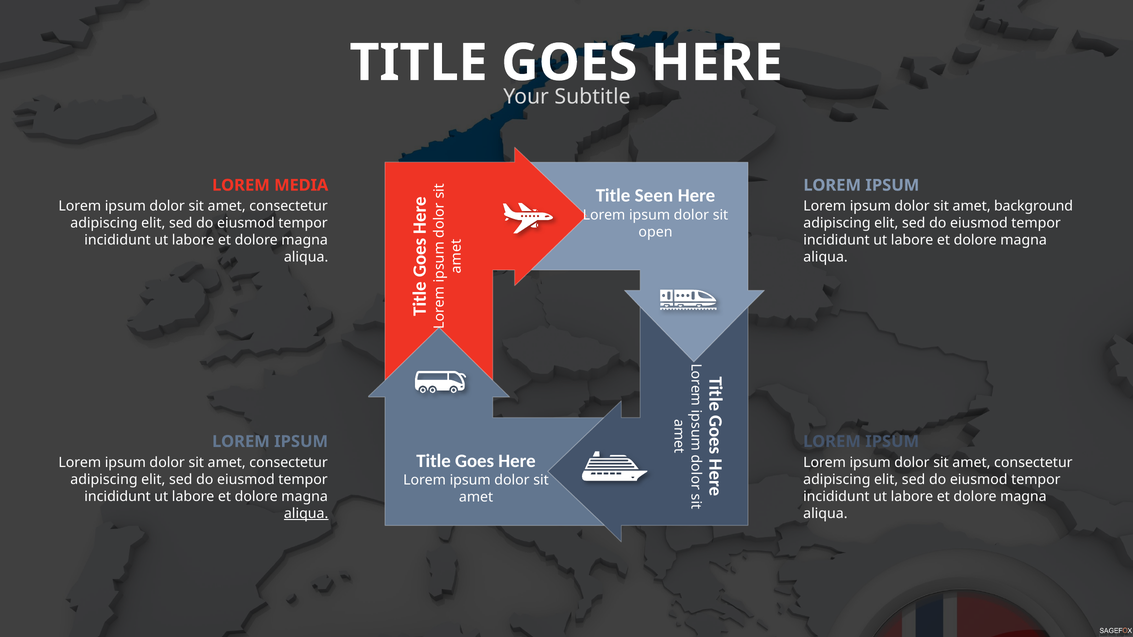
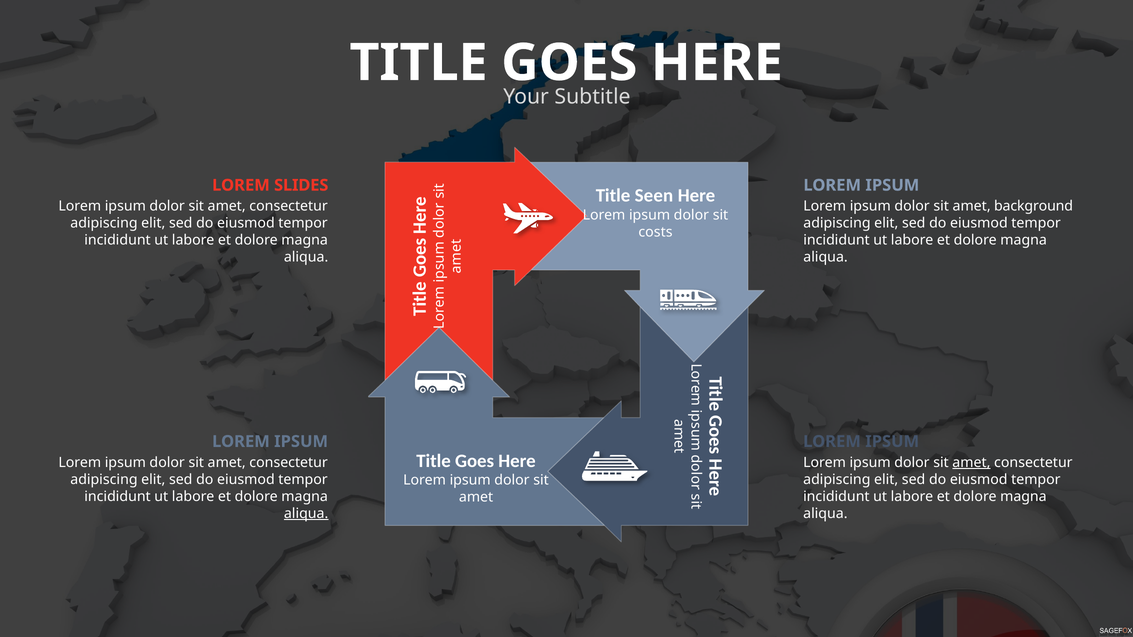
MEDIA: MEDIA -> SLIDES
open: open -> costs
amet at (971, 463) underline: none -> present
